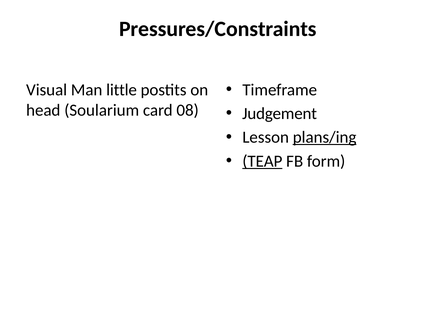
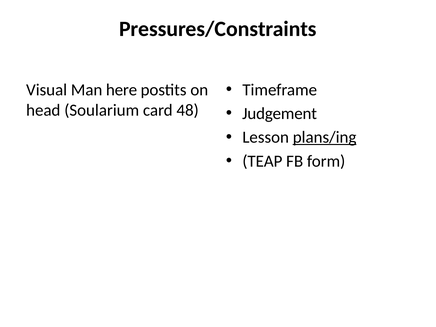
little: little -> here
08: 08 -> 48
TEAP underline: present -> none
